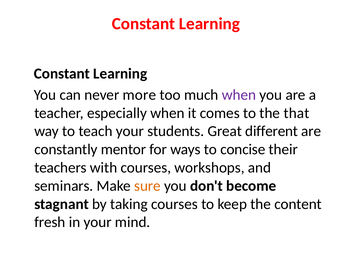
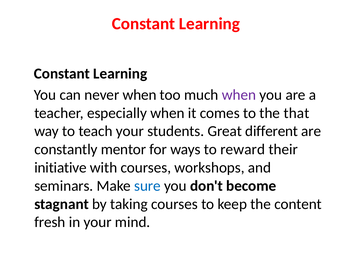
never more: more -> when
concise: concise -> reward
teachers: teachers -> initiative
sure colour: orange -> blue
